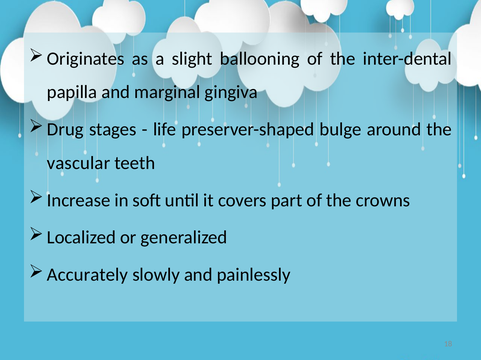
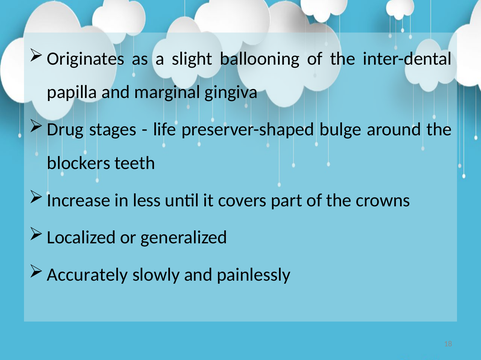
vascular: vascular -> blockers
soft: soft -> less
